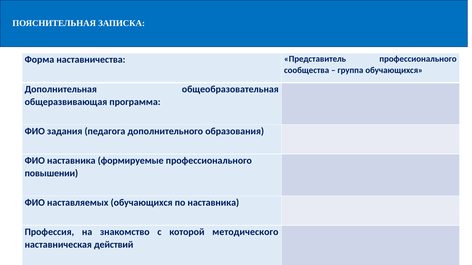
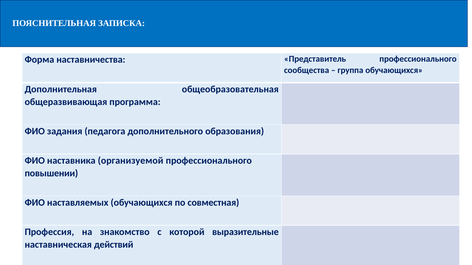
формируемые: формируемые -> организуемой
по наставника: наставника -> совместная
методического: методического -> выразительные
